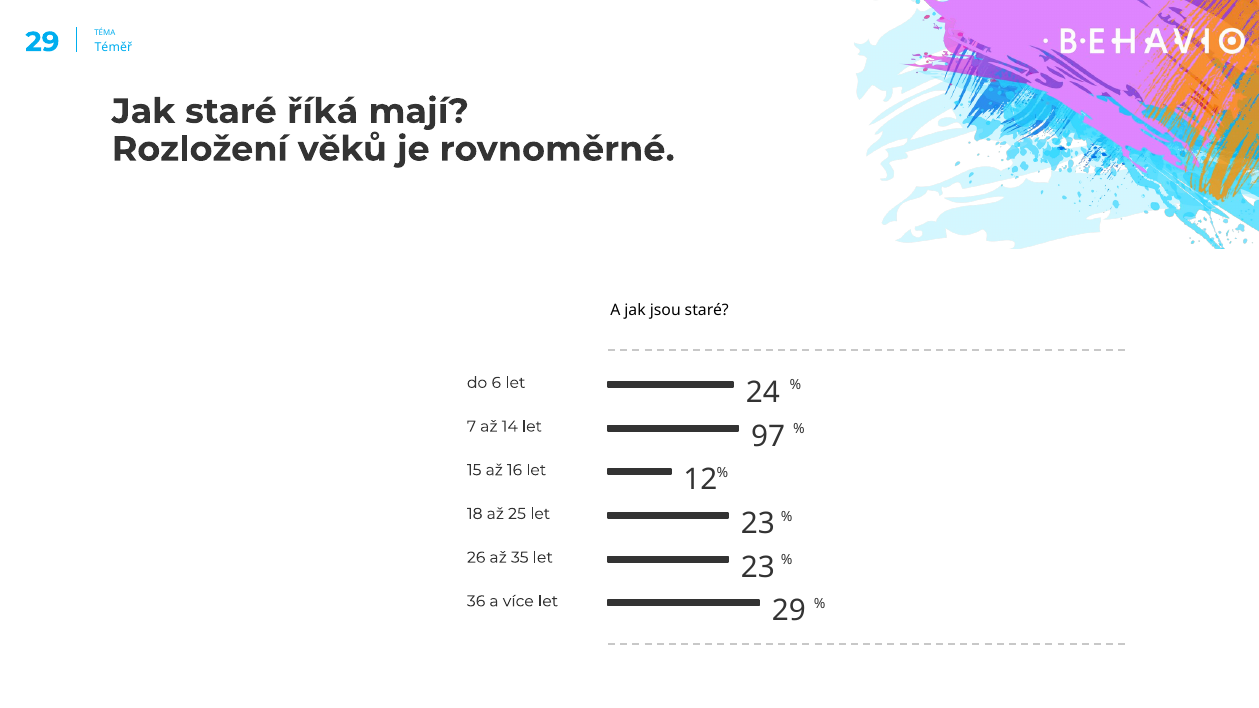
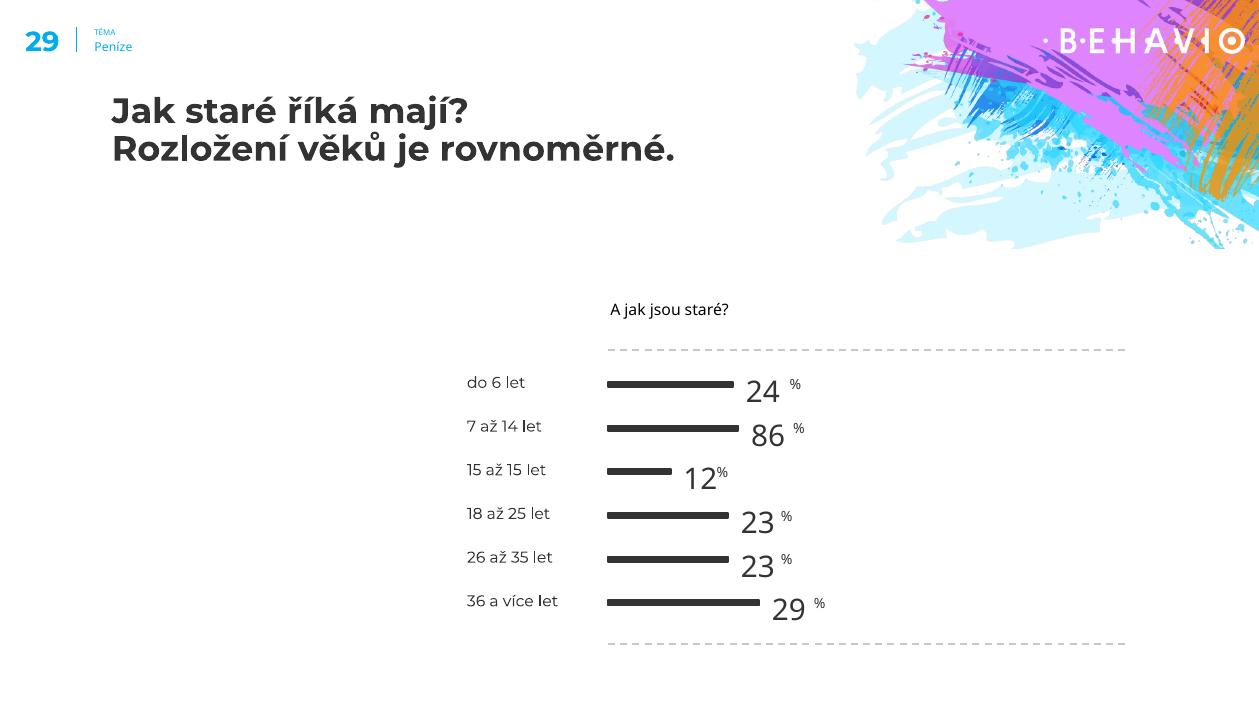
Téměř: Téměř -> Peníze
97: 97 -> 86
až 16: 16 -> 15
